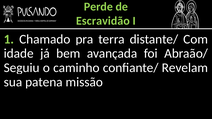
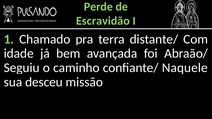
Revelam: Revelam -> Naquele
patena: patena -> desceu
